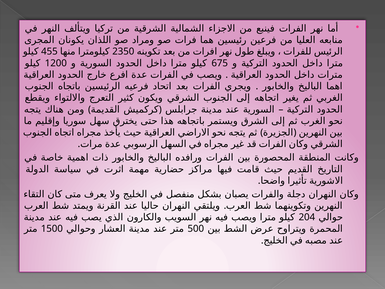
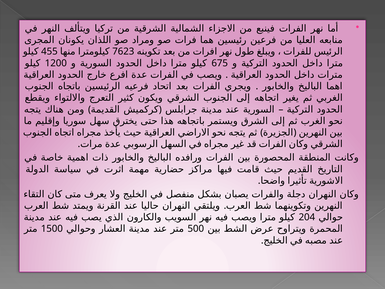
2350: 2350 -> 7623
